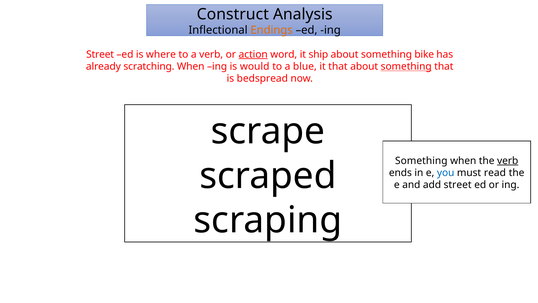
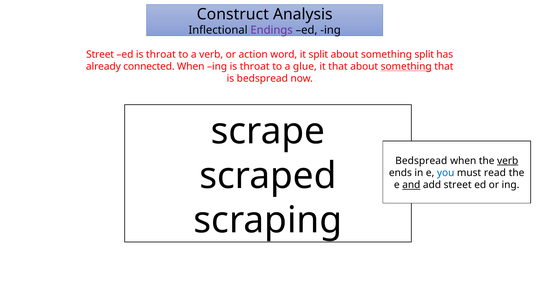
Endings colour: orange -> purple
ed is where: where -> throat
action underline: present -> none
it ship: ship -> split
something bike: bike -> split
scratching: scratching -> connected
ing is would: would -> throat
blue: blue -> glue
Something at (421, 161): Something -> Bedspread
and underline: none -> present
